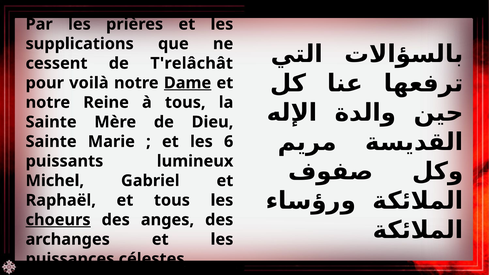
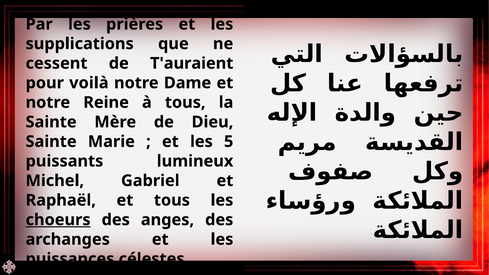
T'relâchât: T'relâchât -> T'auraient
Dame underline: present -> none
6: 6 -> 5
